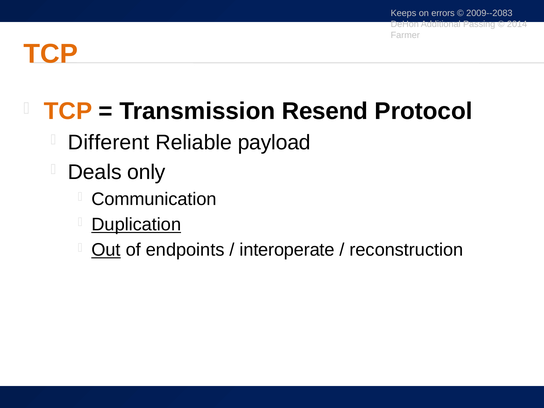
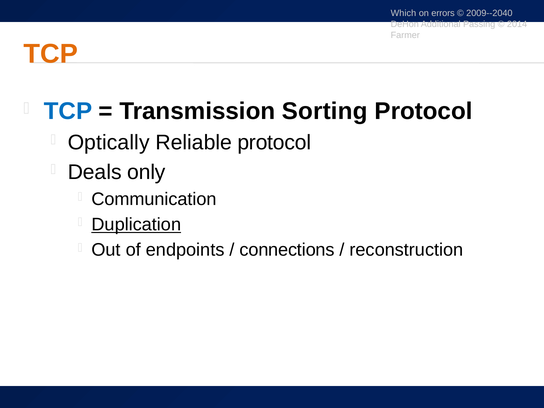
Keeps: Keeps -> Which
2009--2083: 2009--2083 -> 2009--2040
TCP at (68, 111) colour: orange -> blue
Resend: Resend -> Sorting
Different: Different -> Optically
Reliable payload: payload -> protocol
Out underline: present -> none
interoperate: interoperate -> connections
